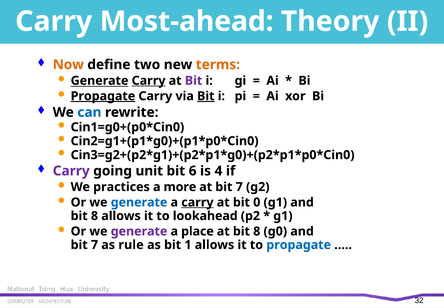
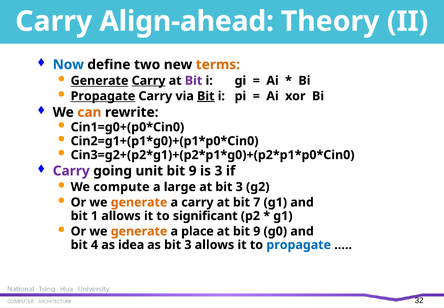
Most-ahead: Most-ahead -> Align-ahead
Now colour: orange -> blue
Propagate at (103, 96) underline: present -> none
can colour: blue -> orange
6 at (193, 171): 6 -> 9
is 4: 4 -> 3
practices: practices -> compute
more: more -> large
at bit 7: 7 -> 3
generate at (139, 202) colour: blue -> orange
carry at (197, 202) underline: present -> none
0: 0 -> 7
8 at (94, 215): 8 -> 1
lookahead: lookahead -> significant
generate at (139, 231) colour: purple -> orange
at bit 8: 8 -> 9
7 at (94, 244): 7 -> 4
rule: rule -> idea
as bit 1: 1 -> 3
